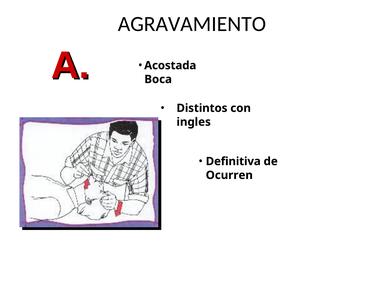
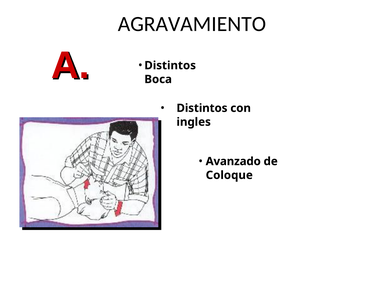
Acostada at (170, 65): Acostada -> Distintos
Definitiva: Definitiva -> Avanzado
Ocurren: Ocurren -> Coloque
